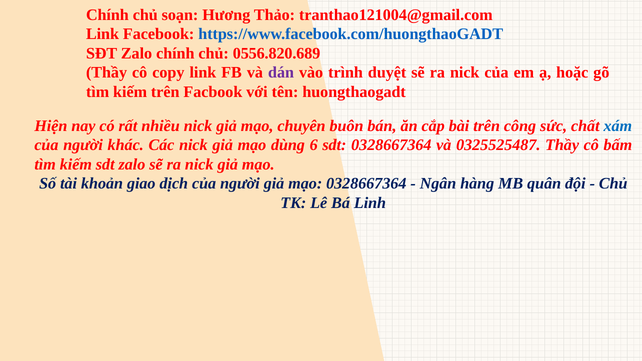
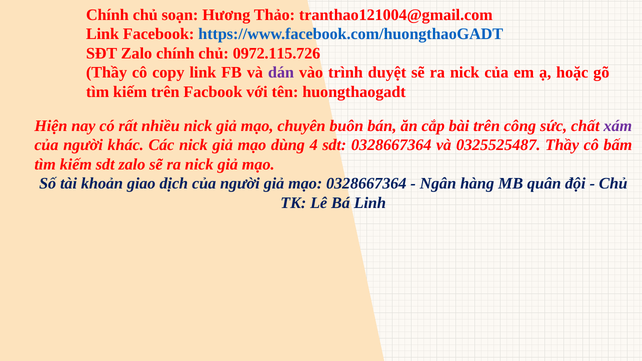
0556.820.689: 0556.820.689 -> 0972.115.726
xám colour: blue -> purple
6: 6 -> 4
